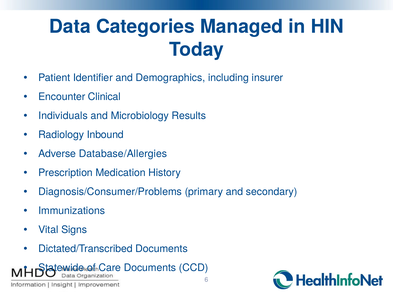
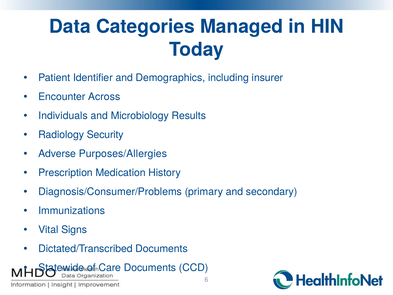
Clinical: Clinical -> Across
Inbound: Inbound -> Security
Database/Allergies: Database/Allergies -> Purposes/Allergies
